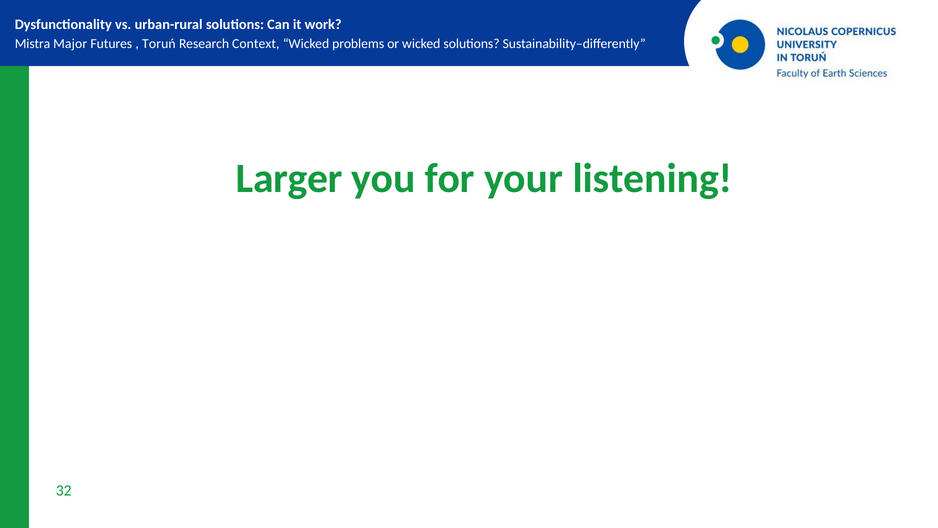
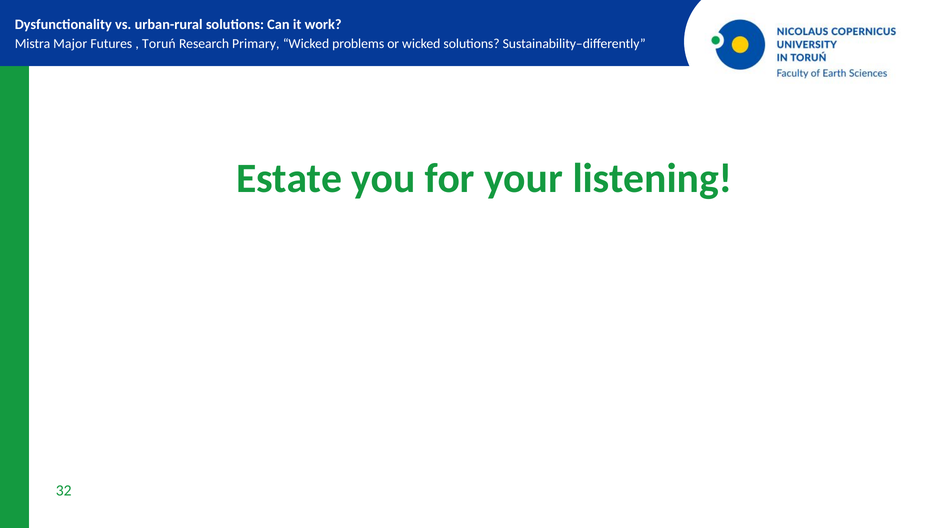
Context: Context -> Primary
Larger: Larger -> Estate
